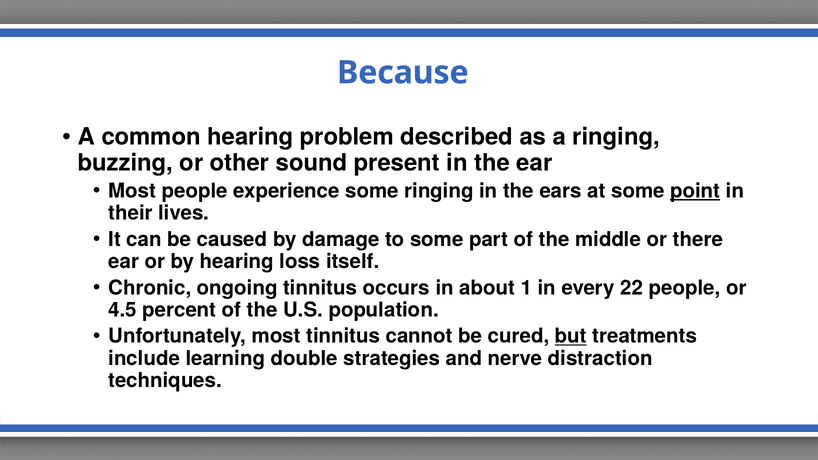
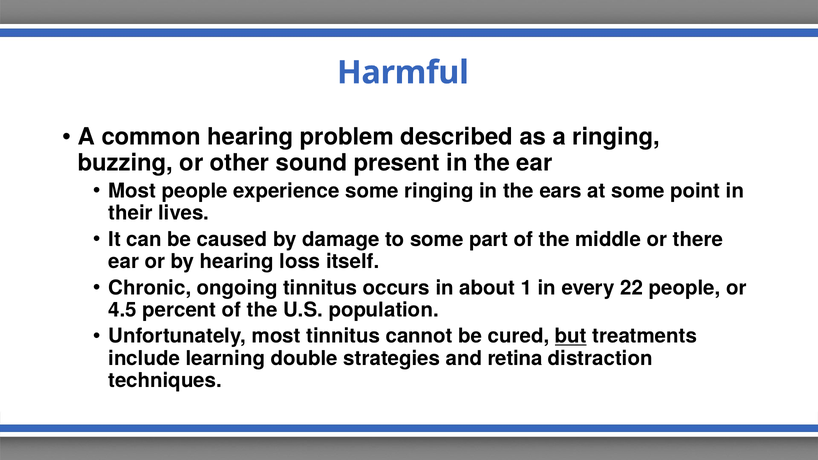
Because: Because -> Harmful
point underline: present -> none
nerve: nerve -> retina
